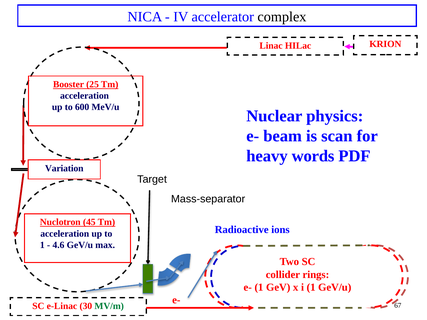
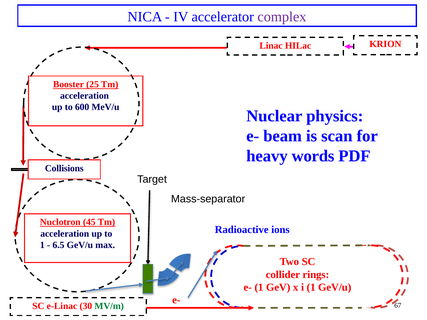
complex colour: black -> purple
Variation: Variation -> Collisions
4.6: 4.6 -> 6.5
